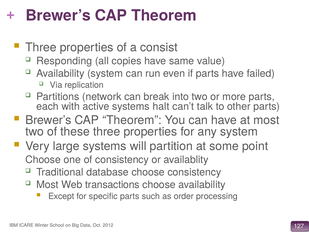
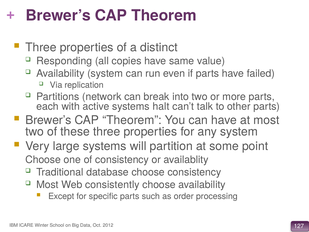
consist: consist -> distinct
transactions: transactions -> consistently
